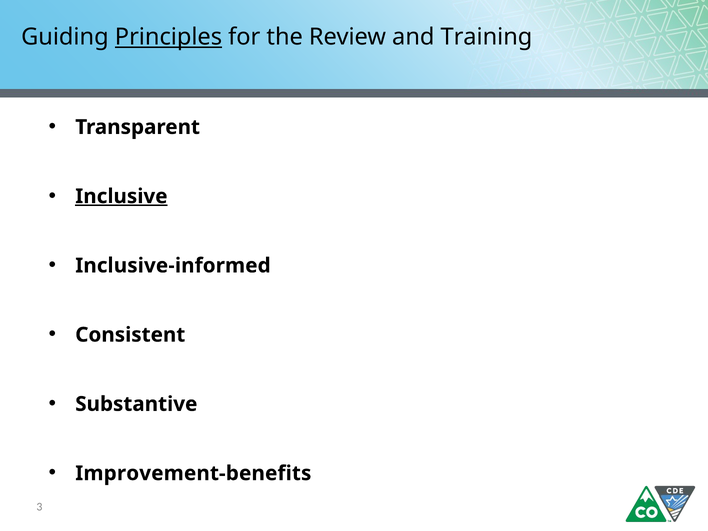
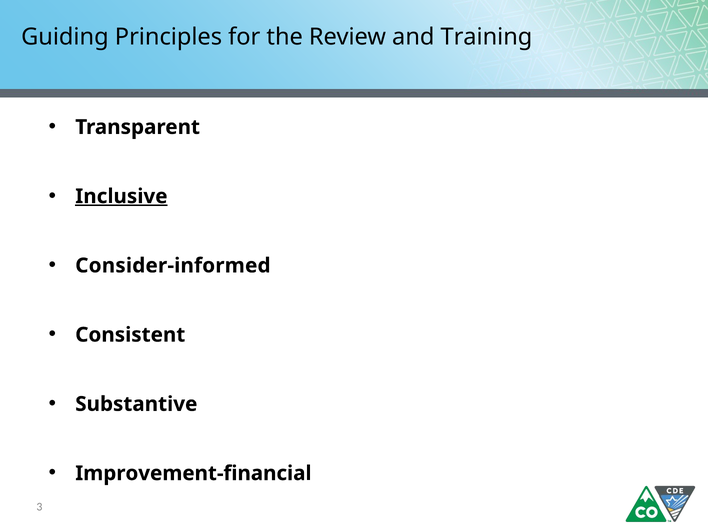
Principles underline: present -> none
Inclusive-informed: Inclusive-informed -> Consider-informed
Improvement-benefits: Improvement-benefits -> Improvement-financial
